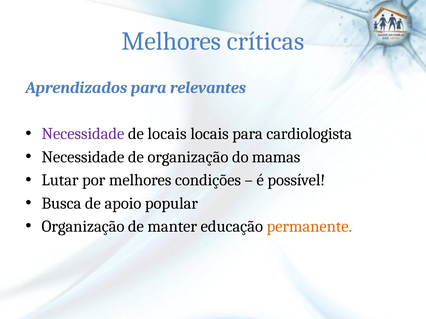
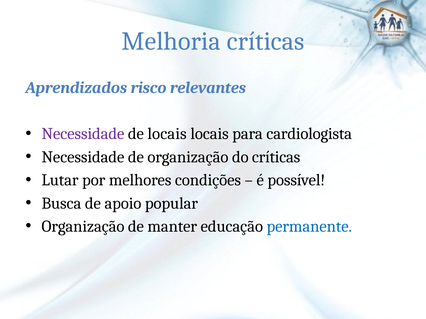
Melhores at (171, 41): Melhores -> Melhoria
Aprendizados para: para -> risco
do mamas: mamas -> críticas
permanente colour: orange -> blue
